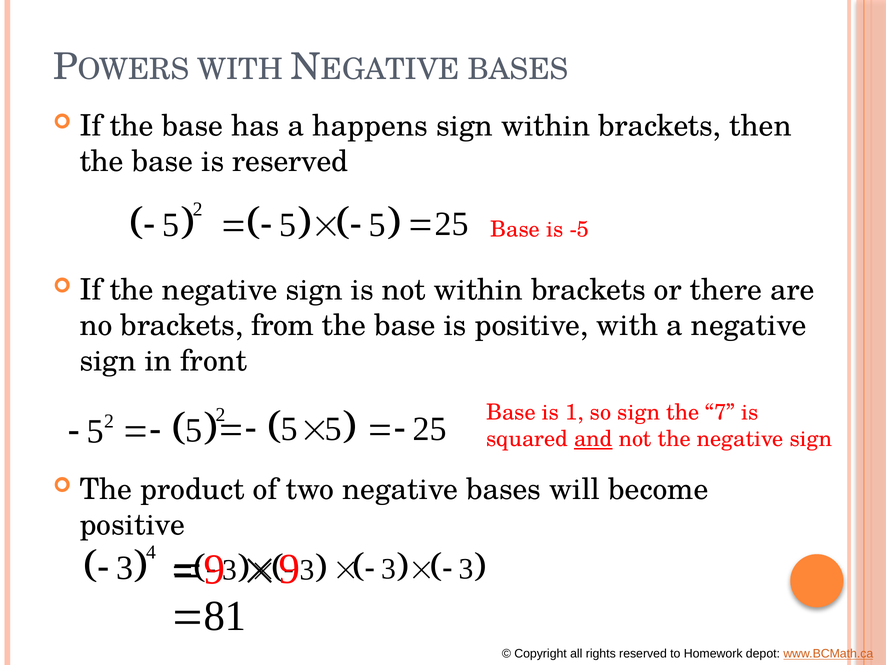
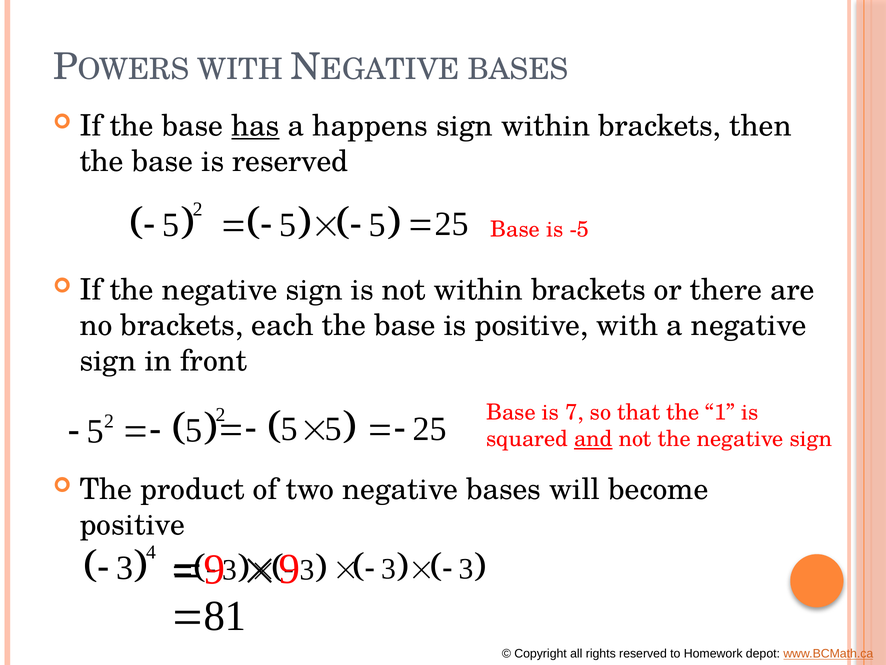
has underline: none -> present
from: from -> each
1: 1 -> 7
so sign: sign -> that
7: 7 -> 1
